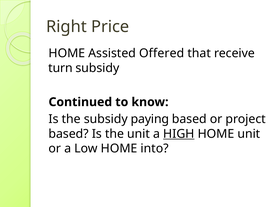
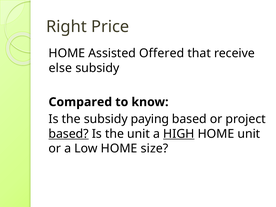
turn: turn -> else
Continued: Continued -> Compared
based at (69, 134) underline: none -> present
into: into -> size
